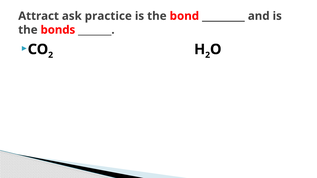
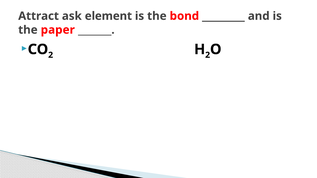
practice: practice -> element
bonds: bonds -> paper
